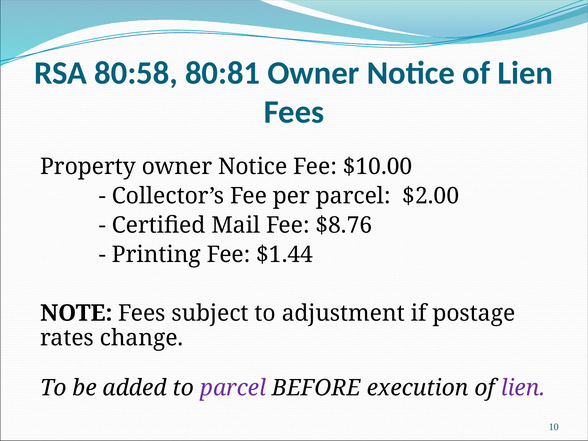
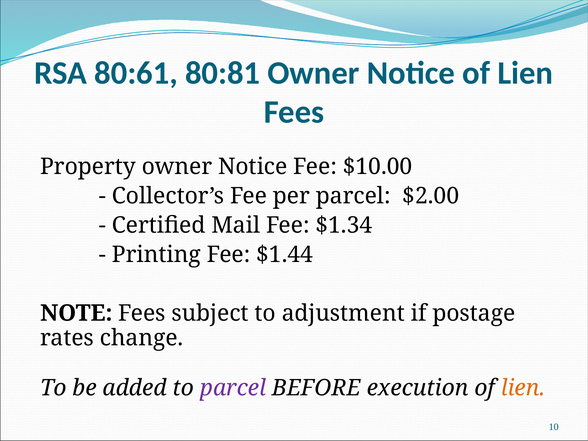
80:58: 80:58 -> 80:61
$8.76: $8.76 -> $1.34
lien at (523, 388) colour: purple -> orange
